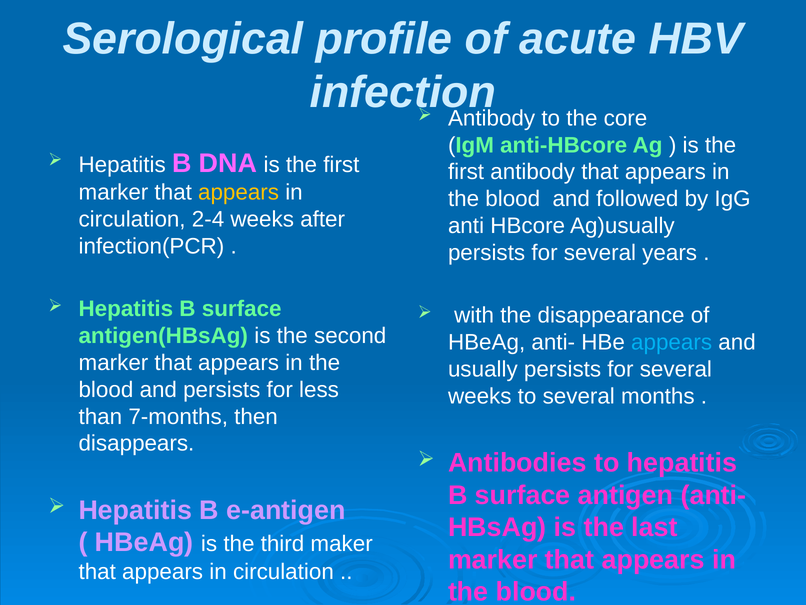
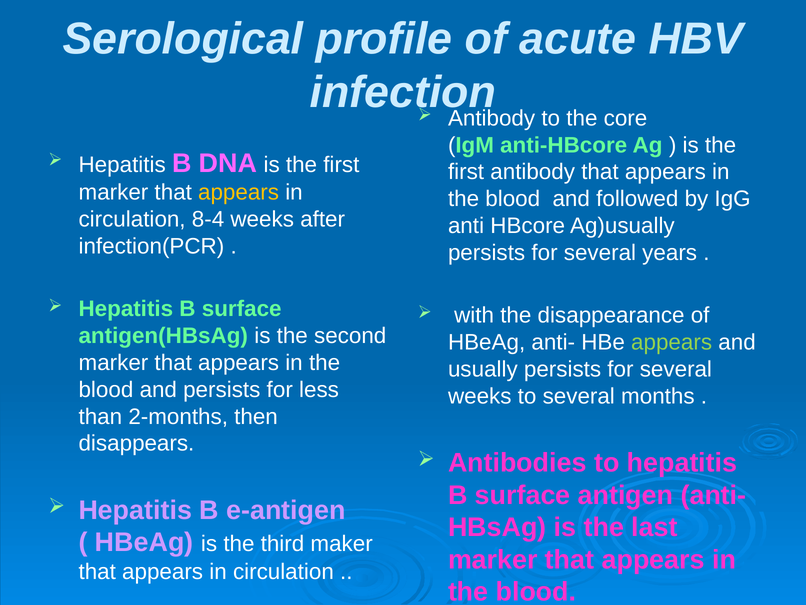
2-4: 2-4 -> 8-4
appears at (672, 342) colour: light blue -> light green
7-months: 7-months -> 2-months
